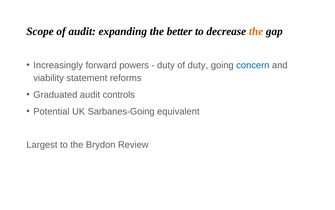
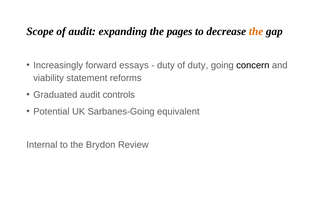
better: better -> pages
powers: powers -> essays
concern colour: blue -> black
Largest: Largest -> Internal
